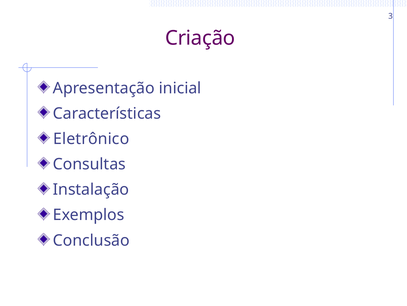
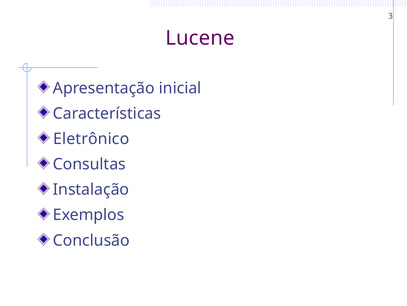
Criação: Criação -> Lucene
